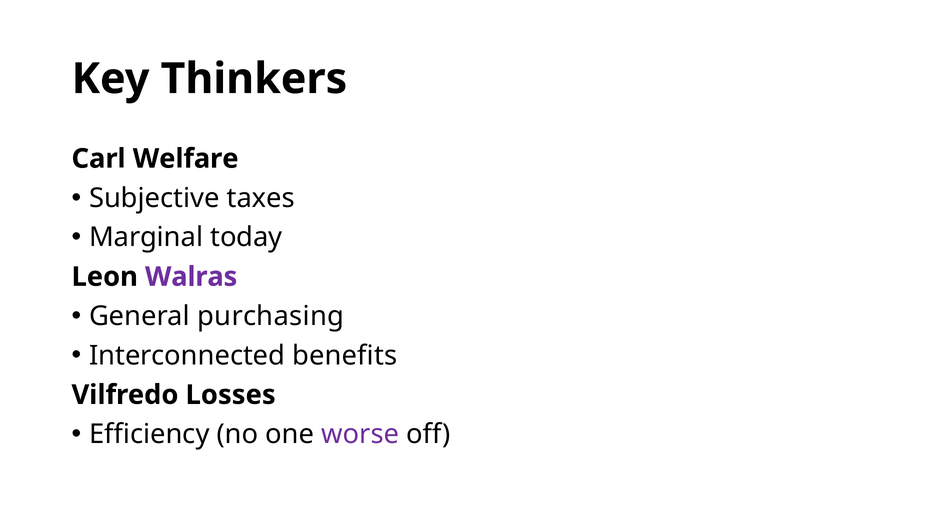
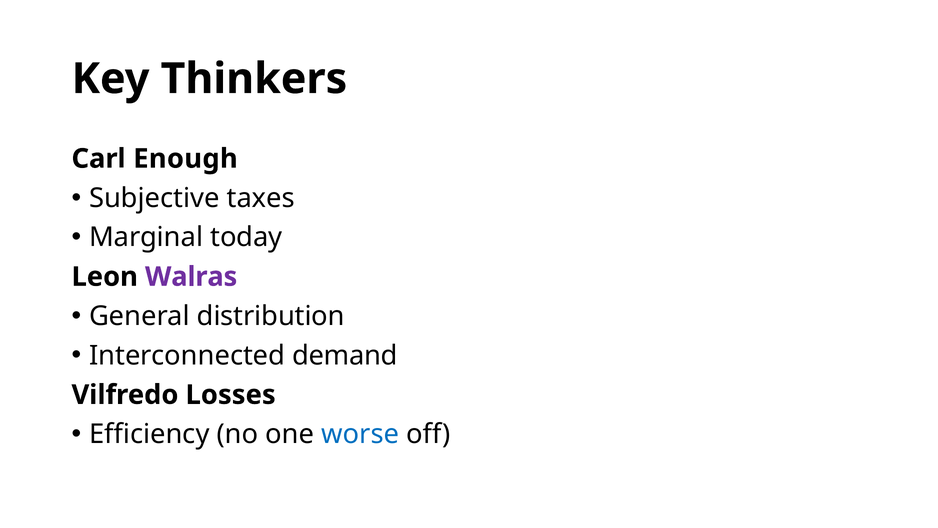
Welfare: Welfare -> Enough
purchasing: purchasing -> distribution
benefits: benefits -> demand
worse colour: purple -> blue
